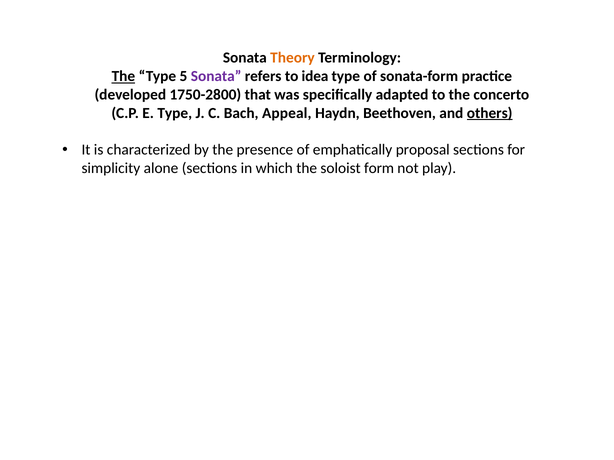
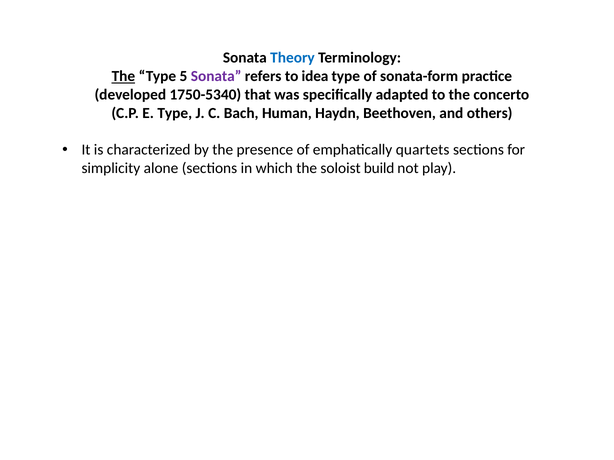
Theory colour: orange -> blue
1750-2800: 1750-2800 -> 1750-5340
Appeal: Appeal -> Human
others underline: present -> none
proposal: proposal -> quartets
form: form -> build
